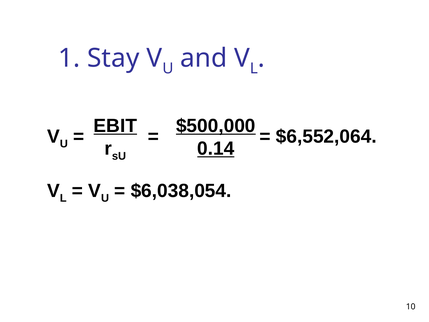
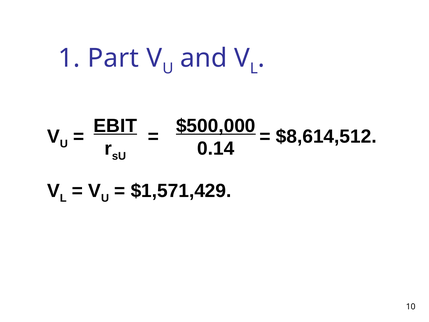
Stay: Stay -> Part
$6,552,064: $6,552,064 -> $8,614,512
0.14 underline: present -> none
$6,038,054: $6,038,054 -> $1,571,429
